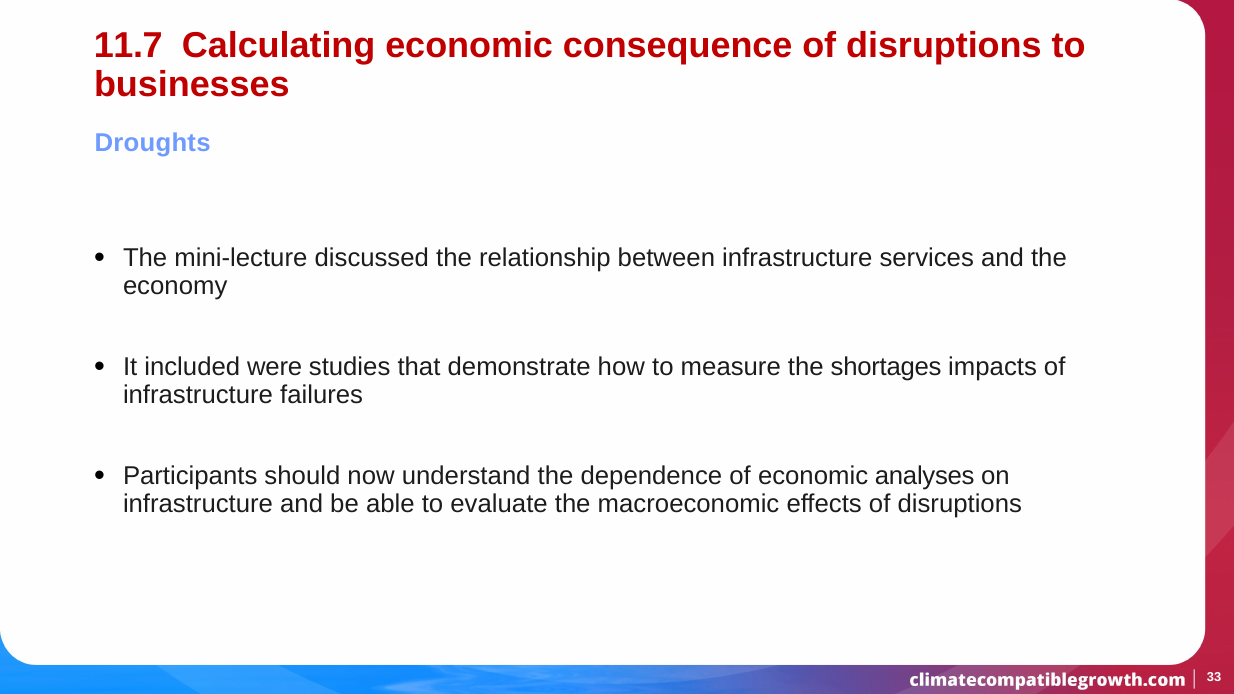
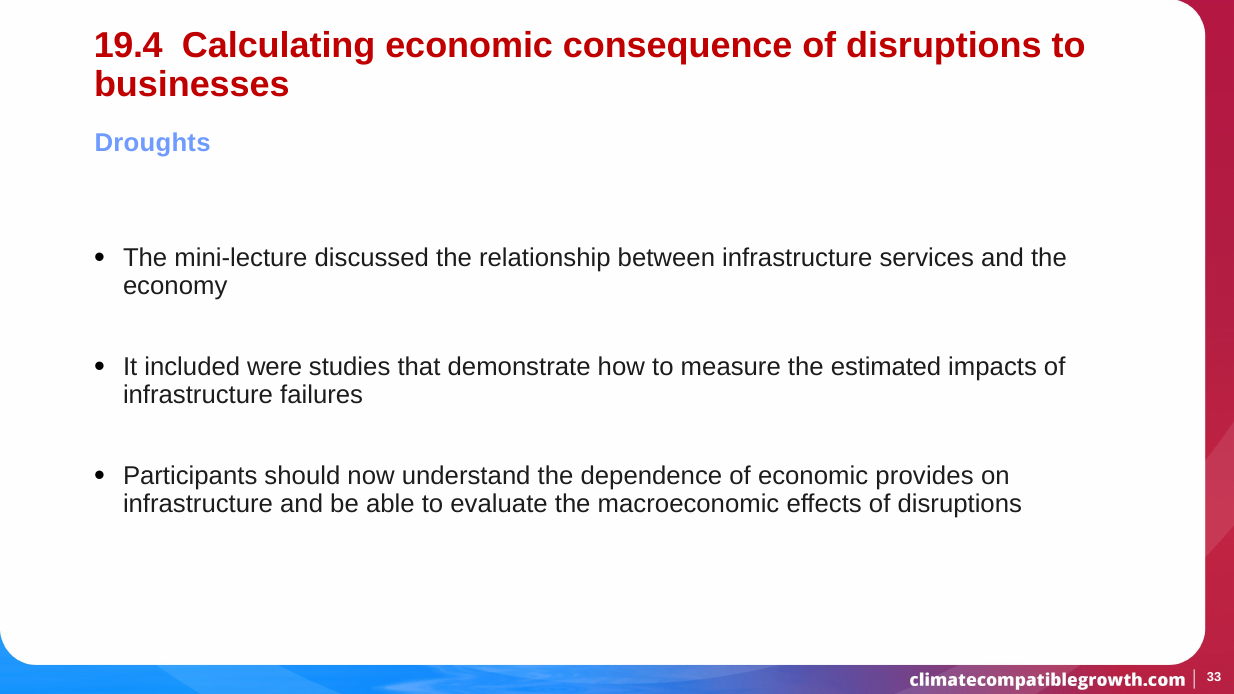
11.7: 11.7 -> 19.4
shortages: shortages -> estimated
analyses: analyses -> provides
